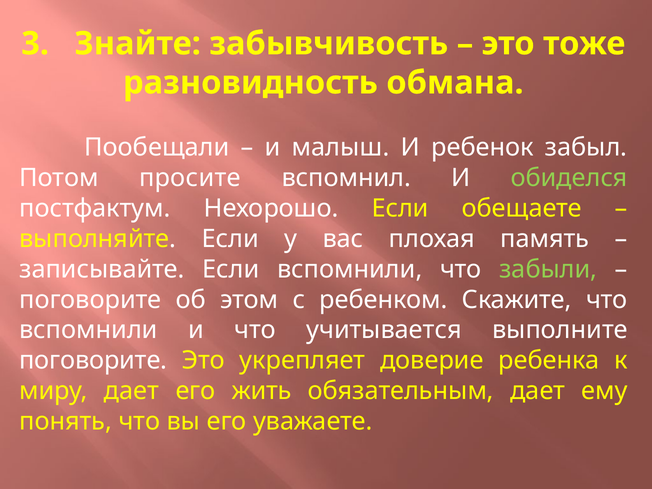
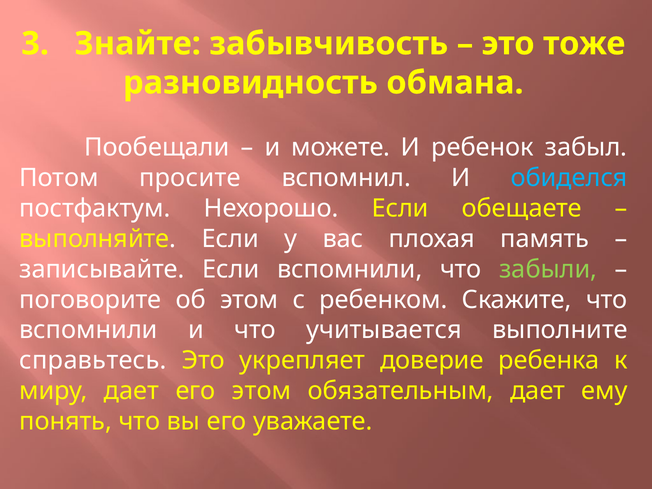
малыш: малыш -> можете
обиделся colour: light green -> light blue
поговорите at (93, 361): поговорите -> справьтесь
его жить: жить -> этом
